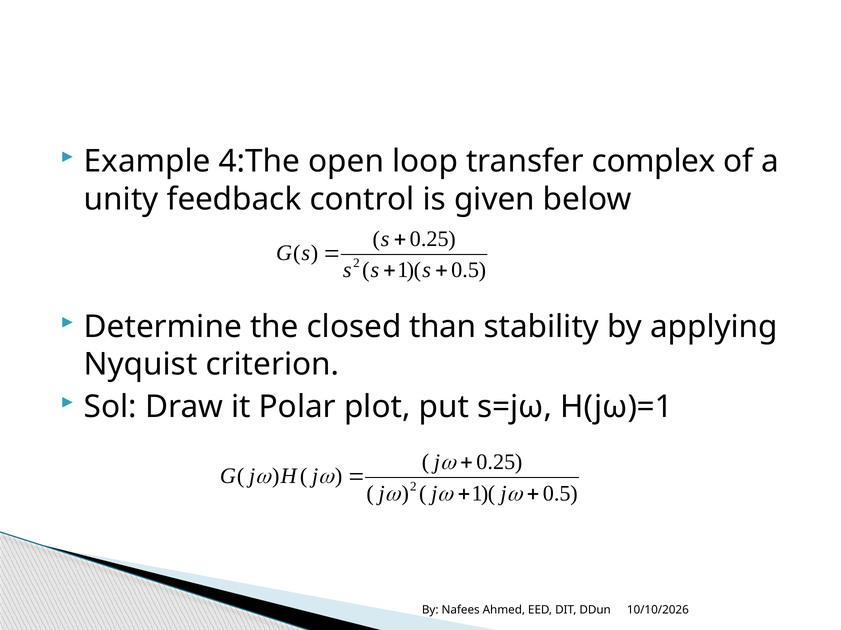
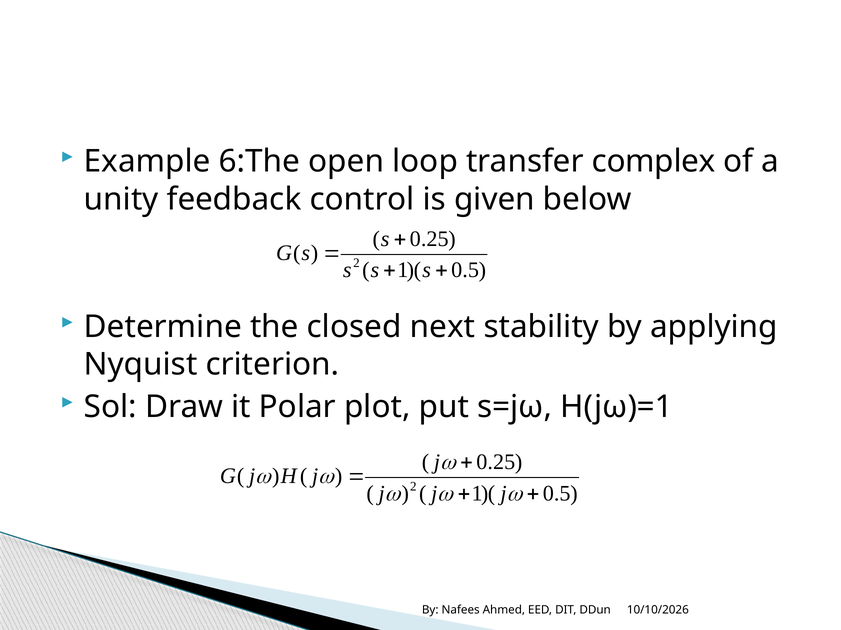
4:The: 4:The -> 6:The
than: than -> next
